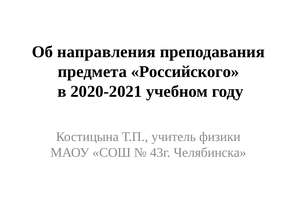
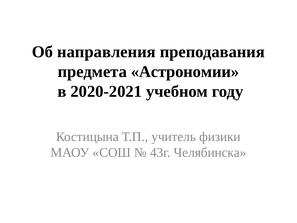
Российского: Российского -> Астрономии
